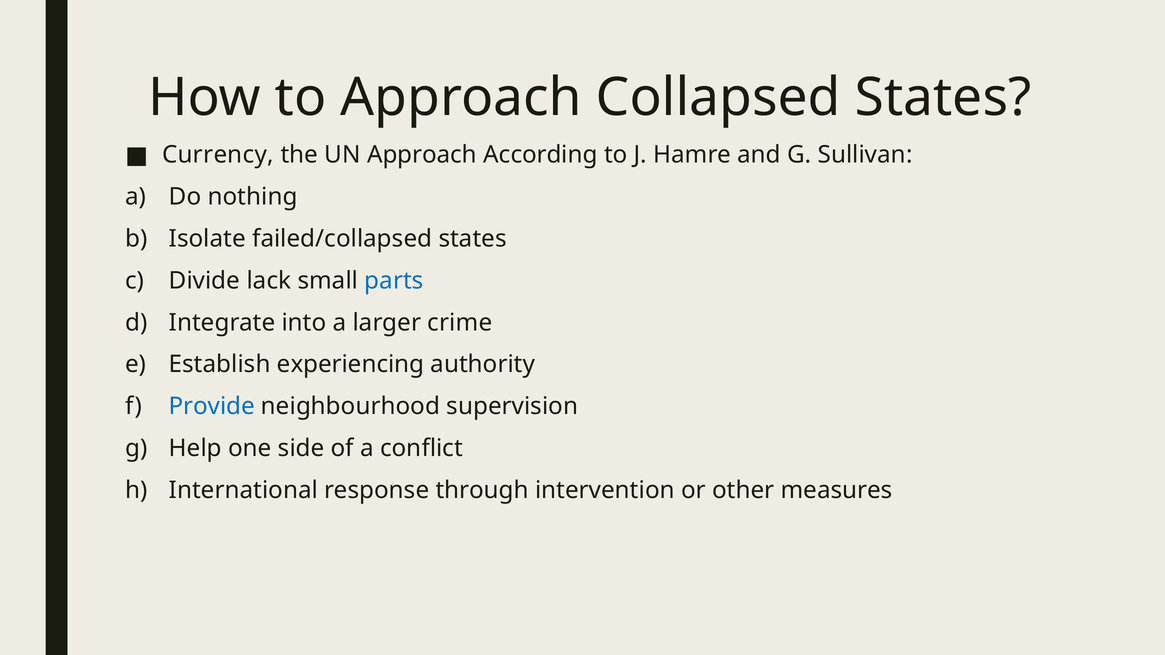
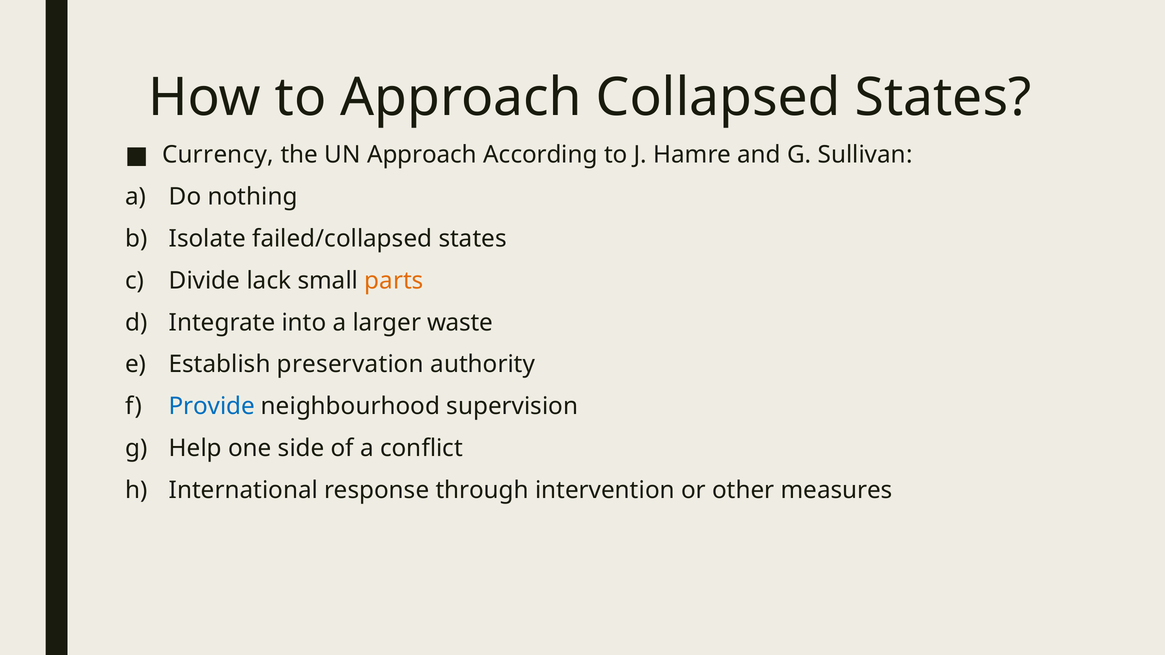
parts colour: blue -> orange
crime: crime -> waste
experiencing: experiencing -> preservation
